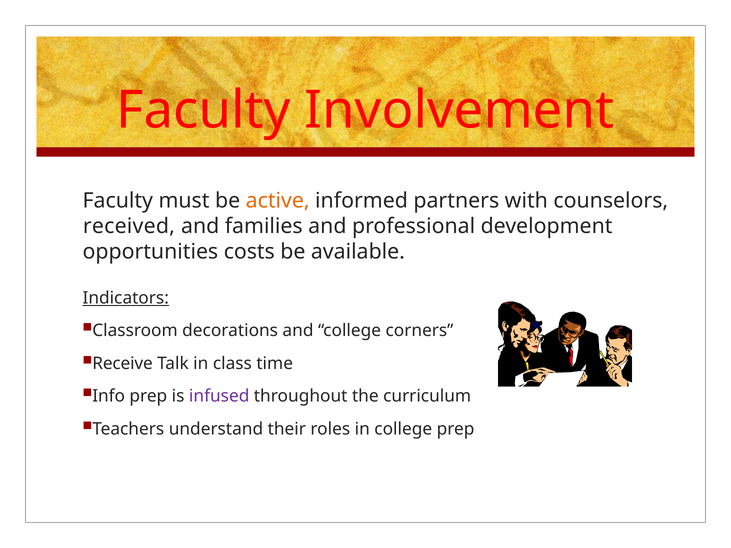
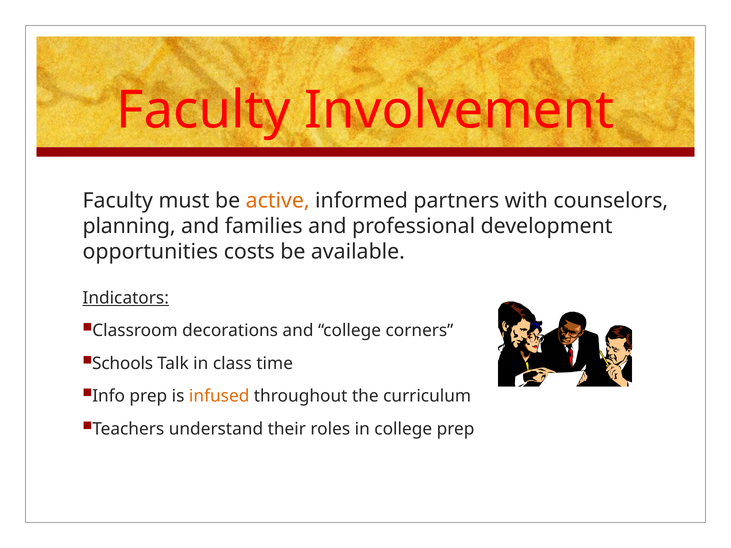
received: received -> planning
Receive: Receive -> Schools
infused colour: purple -> orange
